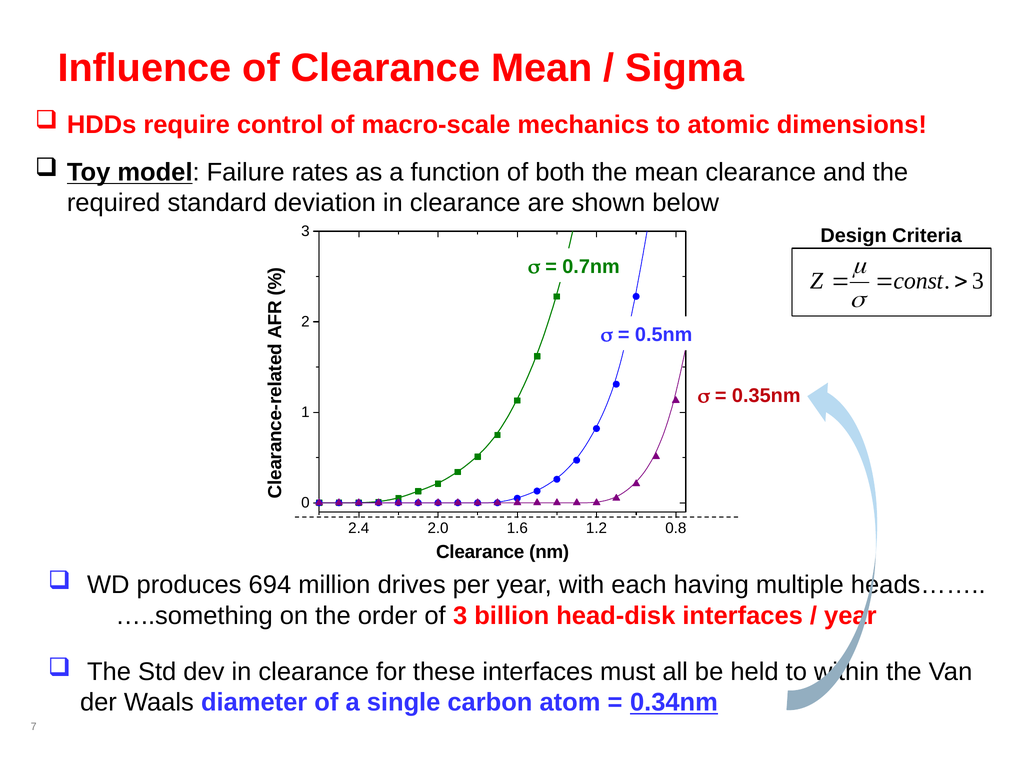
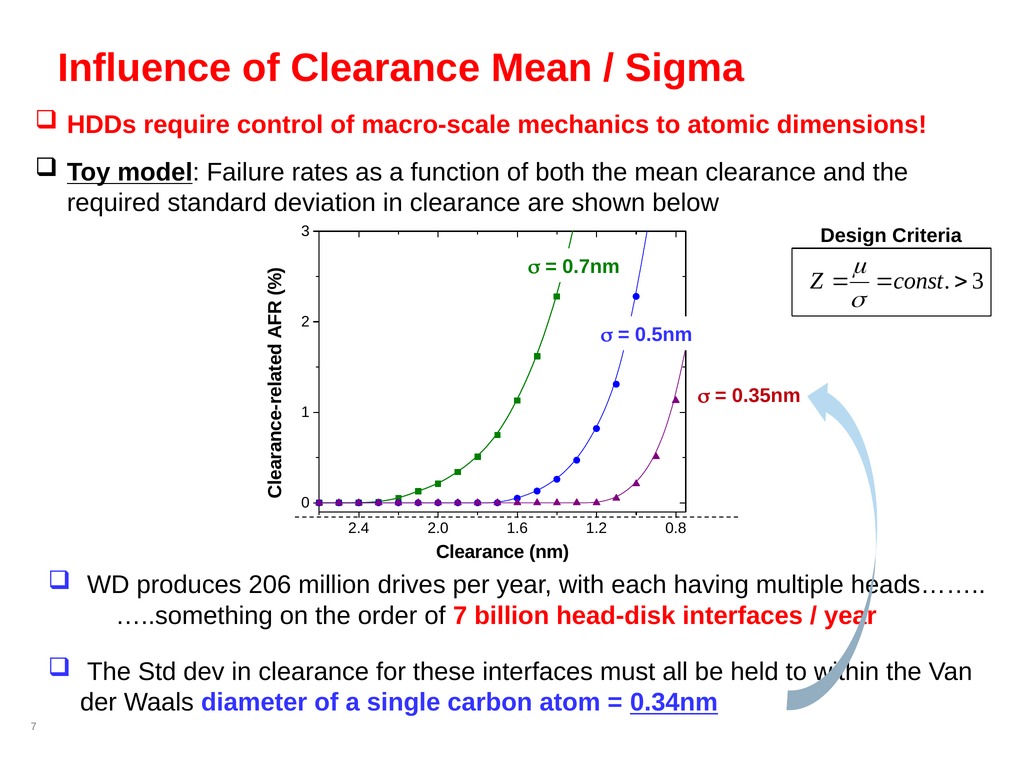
694: 694 -> 206
of 3: 3 -> 7
